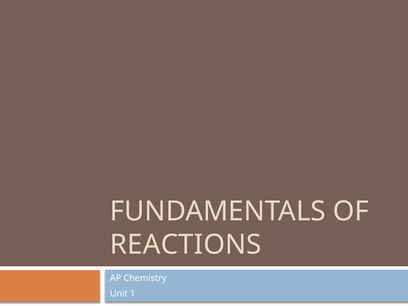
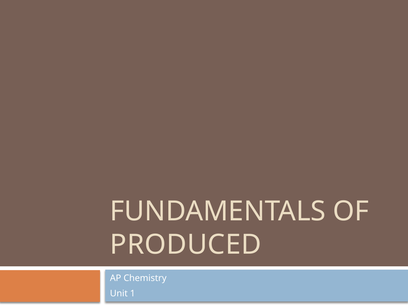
REACTIONS: REACTIONS -> PRODUCED
